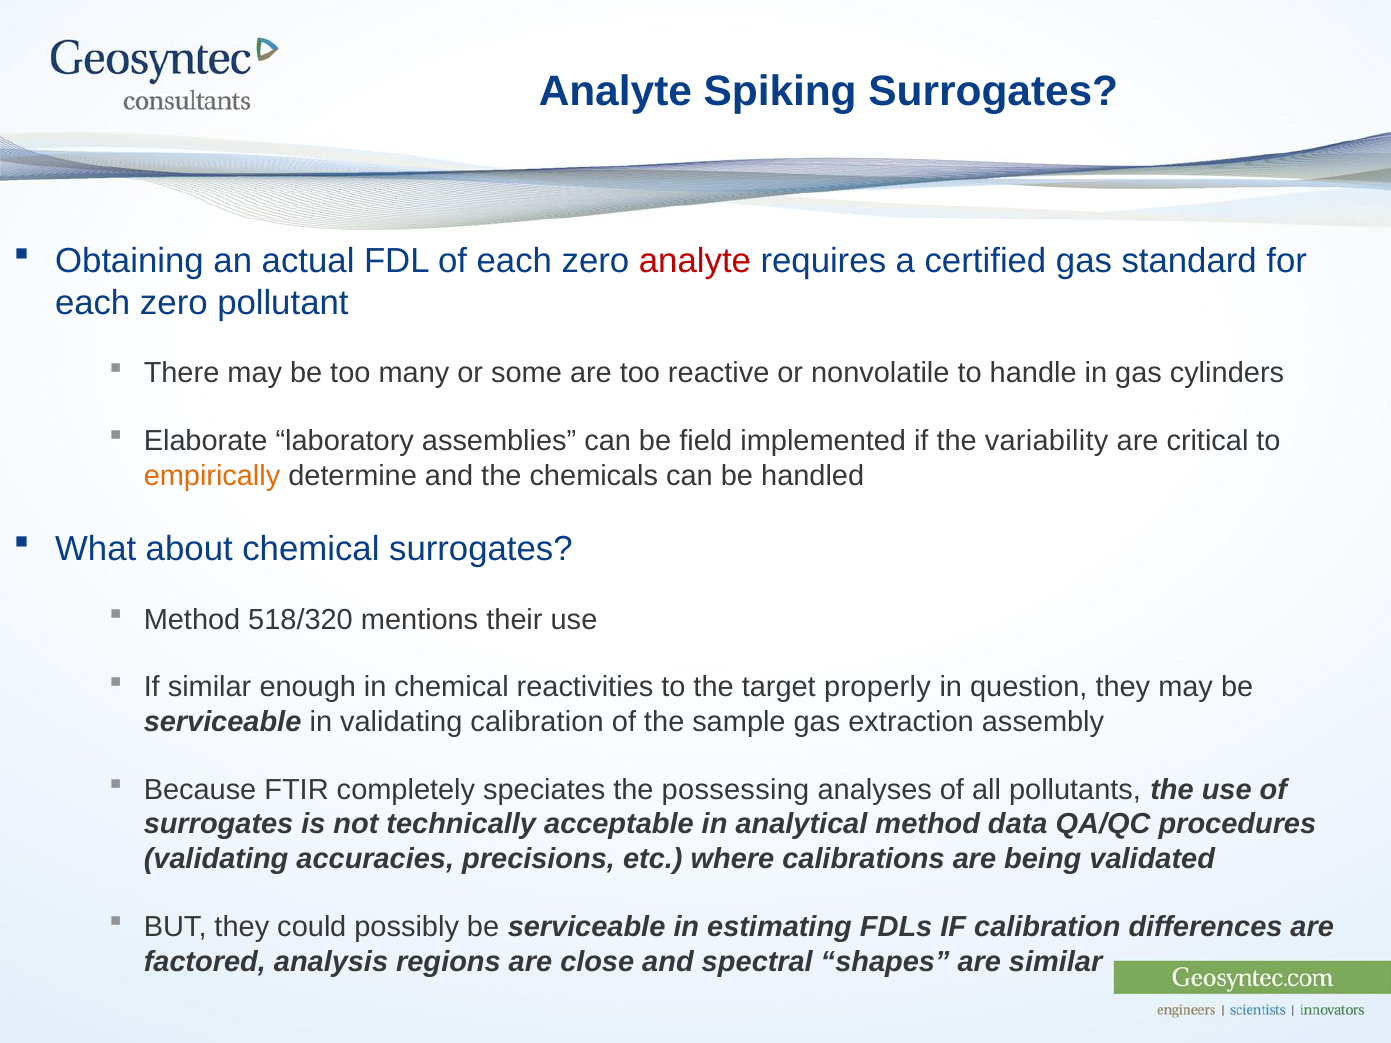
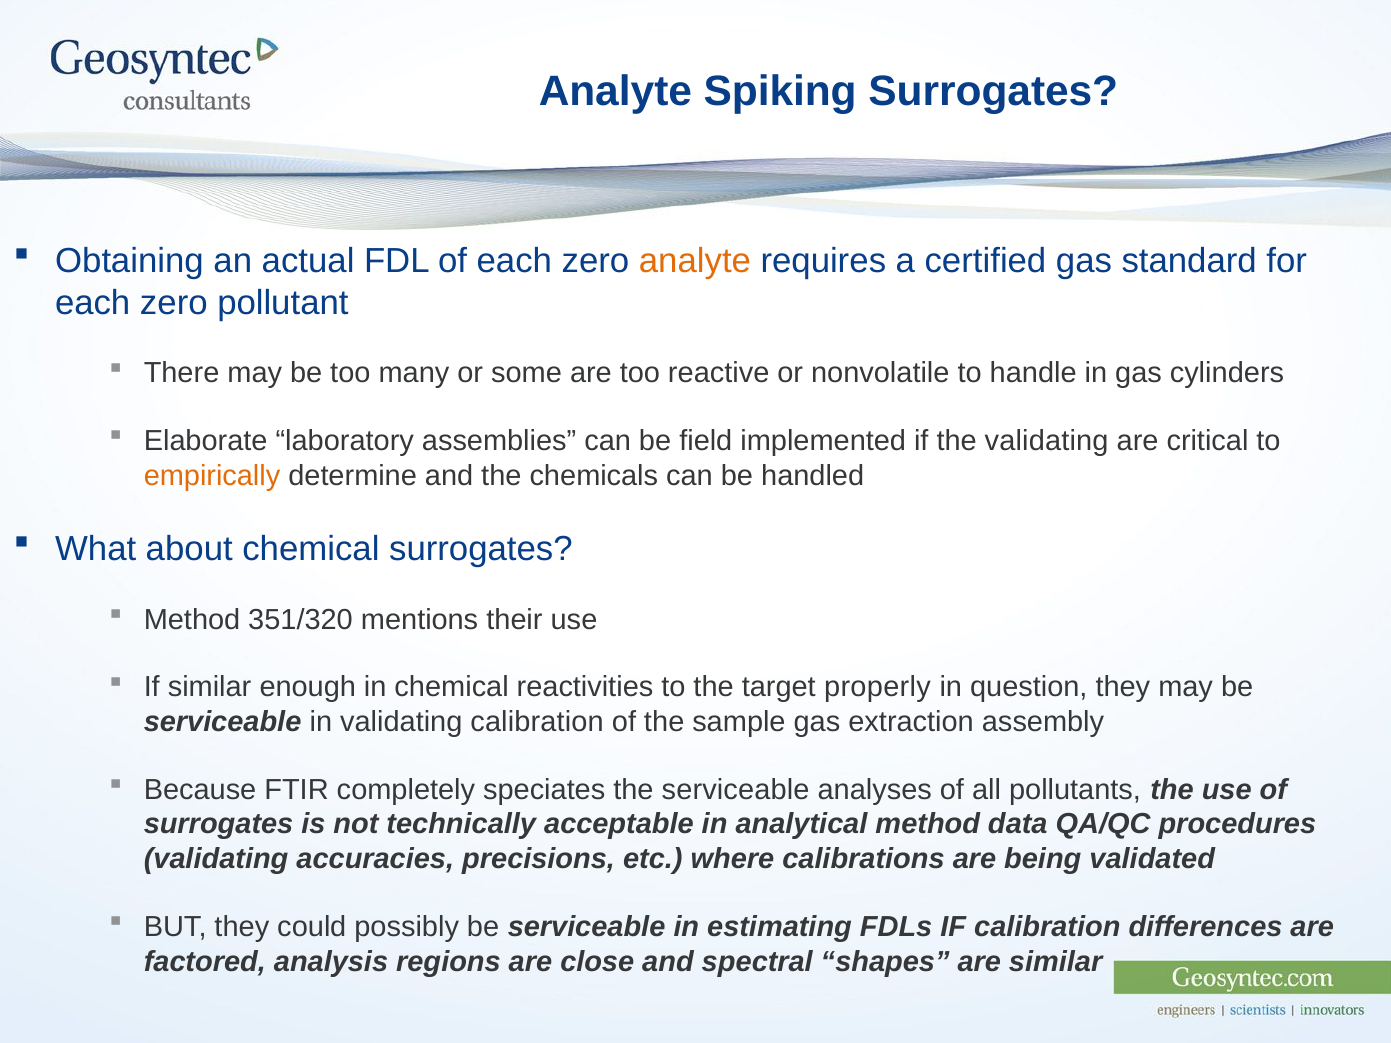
analyte at (695, 261) colour: red -> orange
the variability: variability -> validating
518/320: 518/320 -> 351/320
the possessing: possessing -> serviceable
